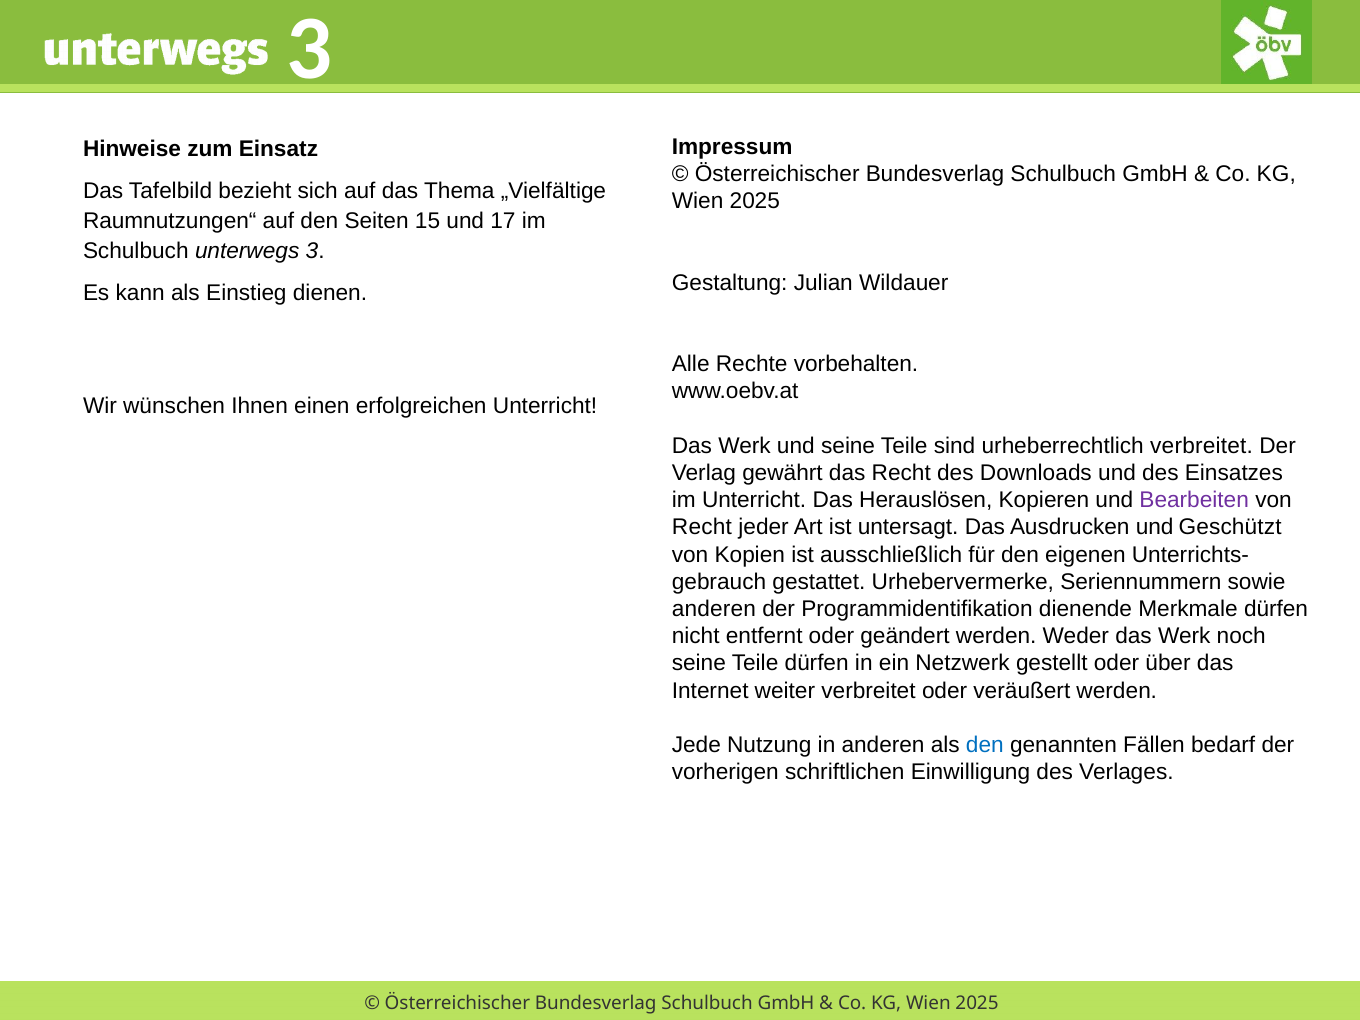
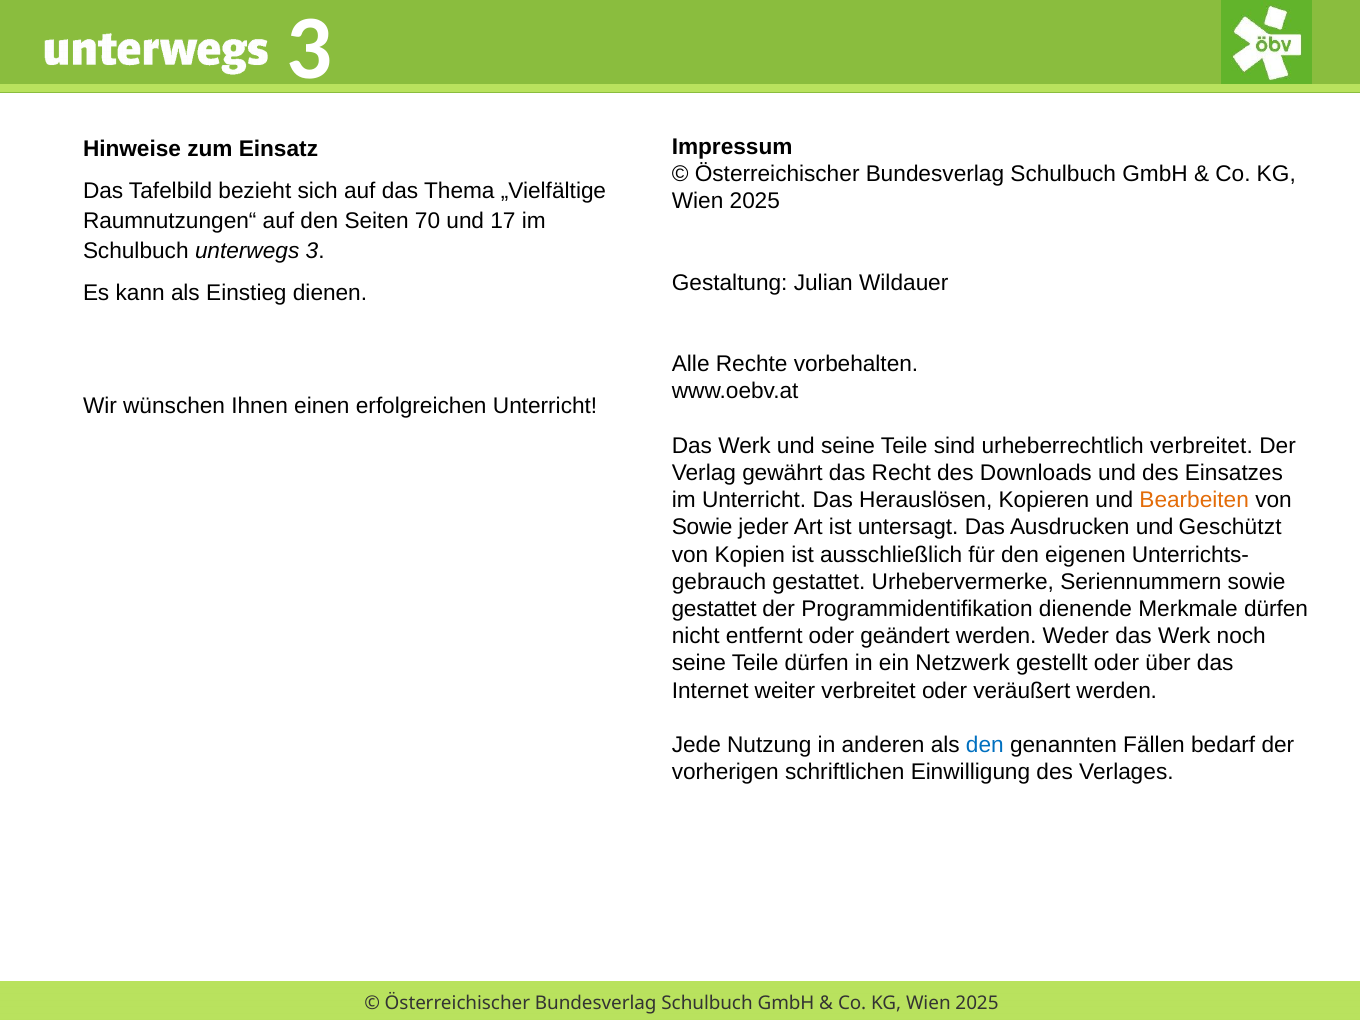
15: 15 -> 70
Bearbeiten colour: purple -> orange
Recht at (702, 527): Recht -> Sowie
anderen at (714, 609): anderen -> gestattet
